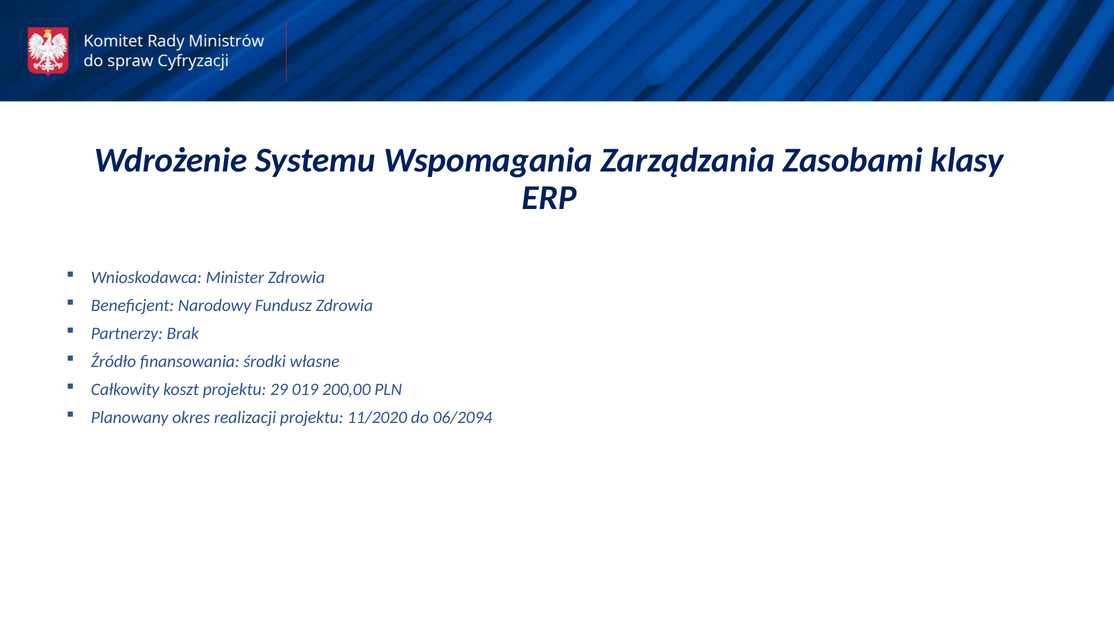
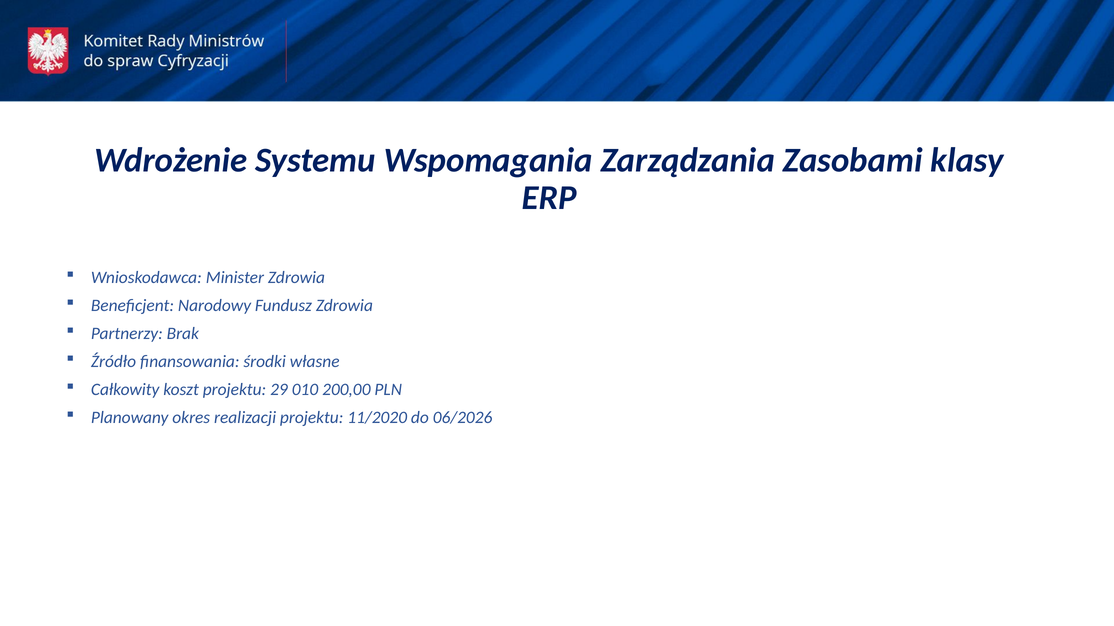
019: 019 -> 010
06/2094: 06/2094 -> 06/2026
